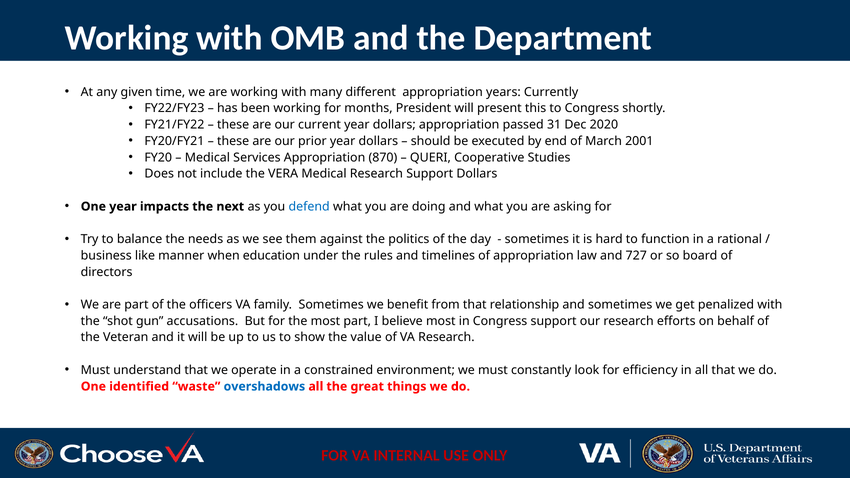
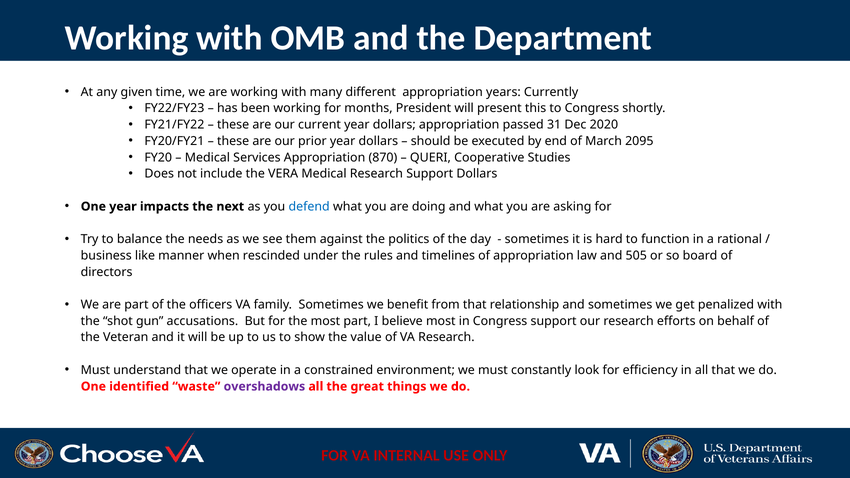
2001: 2001 -> 2095
education: education -> rescinded
727: 727 -> 505
overshadows colour: blue -> purple
